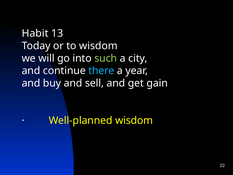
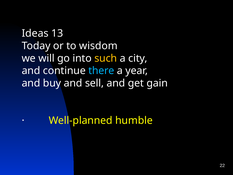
Habit: Habit -> Ideas
such colour: light green -> yellow
Well-planned wisdom: wisdom -> humble
